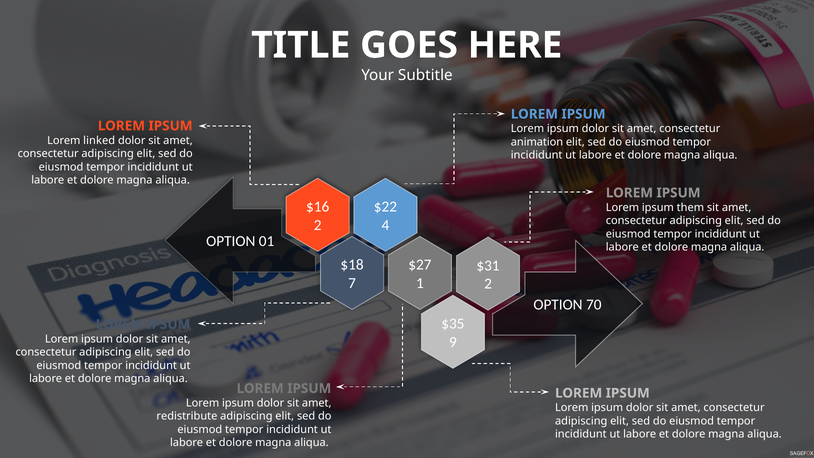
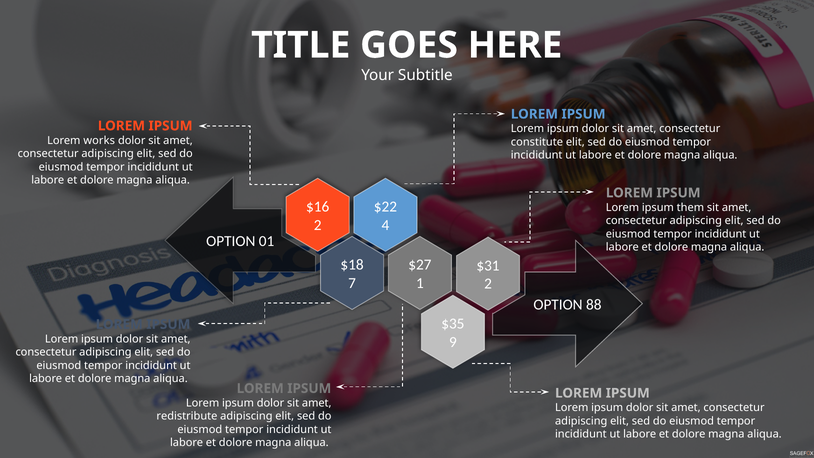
linked: linked -> works
animation: animation -> constitute
70: 70 -> 88
